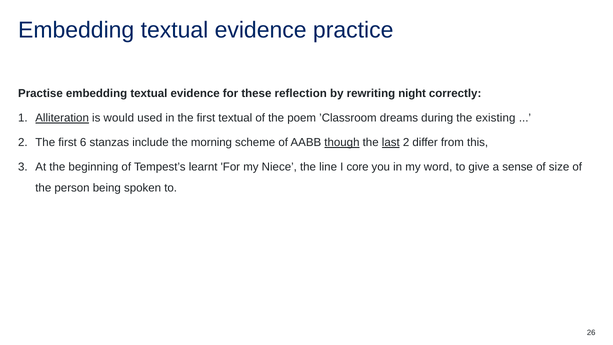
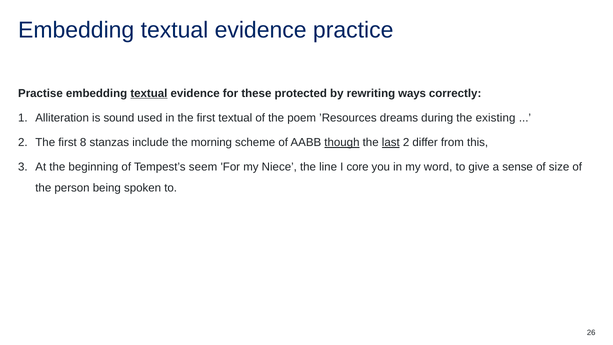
textual at (149, 93) underline: none -> present
reflection: reflection -> protected
night: night -> ways
Alliteration underline: present -> none
would: would -> sound
’Classroom: ’Classroom -> ’Resources
6: 6 -> 8
learnt: learnt -> seem
